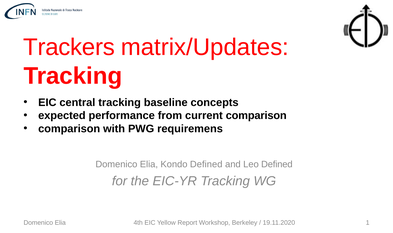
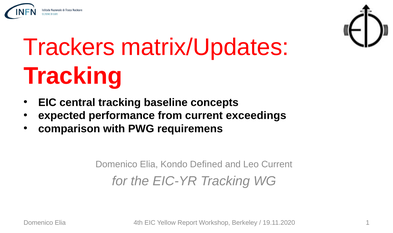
current comparison: comparison -> exceedings
Leo Defined: Defined -> Current
